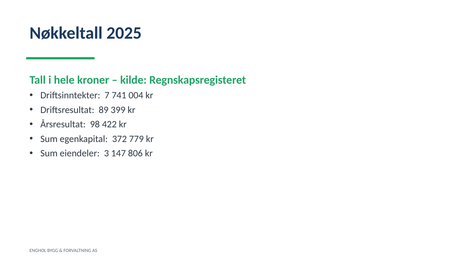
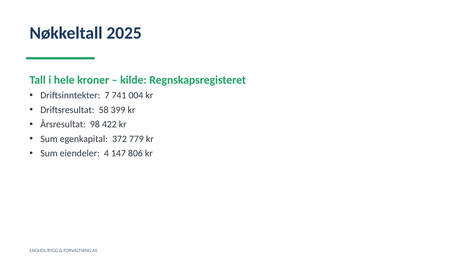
89: 89 -> 58
3: 3 -> 4
